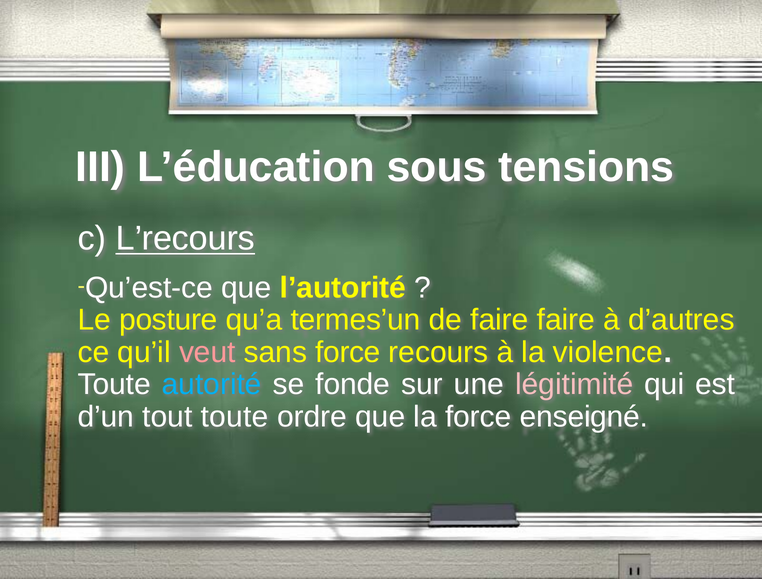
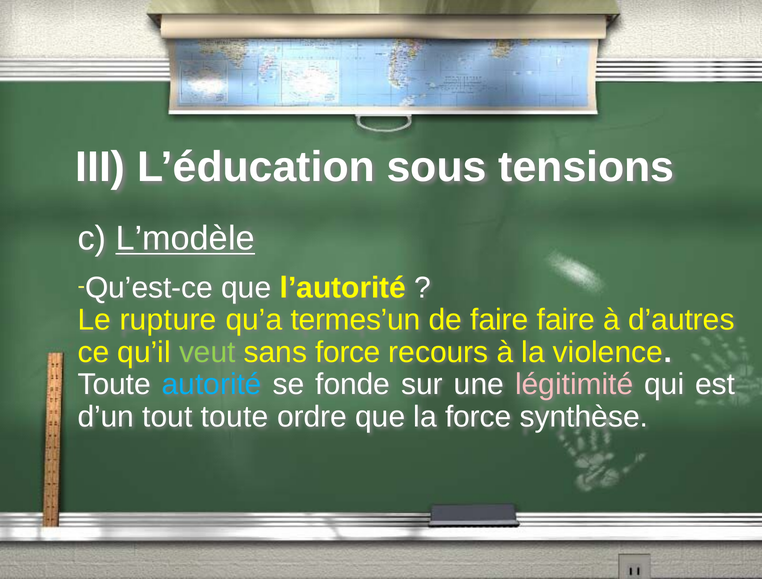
L’recours: L’recours -> L’modèle
posture: posture -> rupture
veut colour: pink -> light green
enseigné: enseigné -> synthèse
